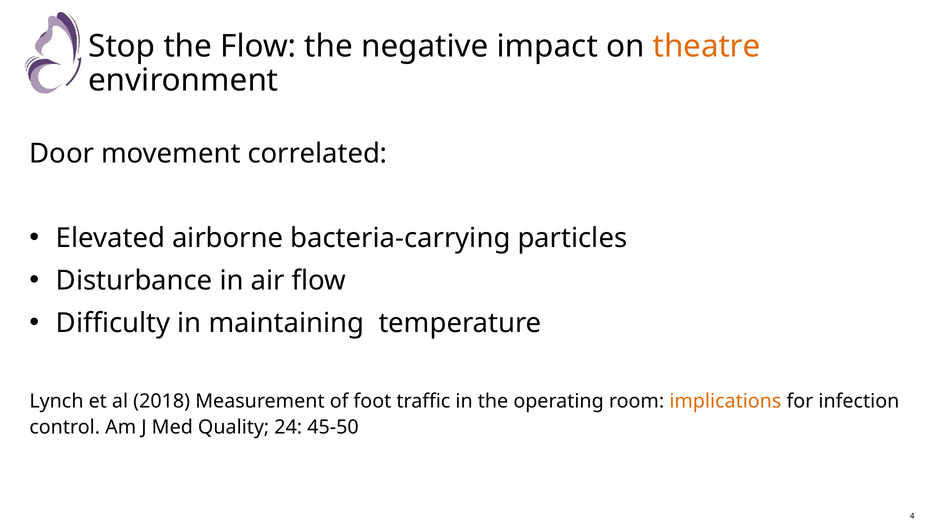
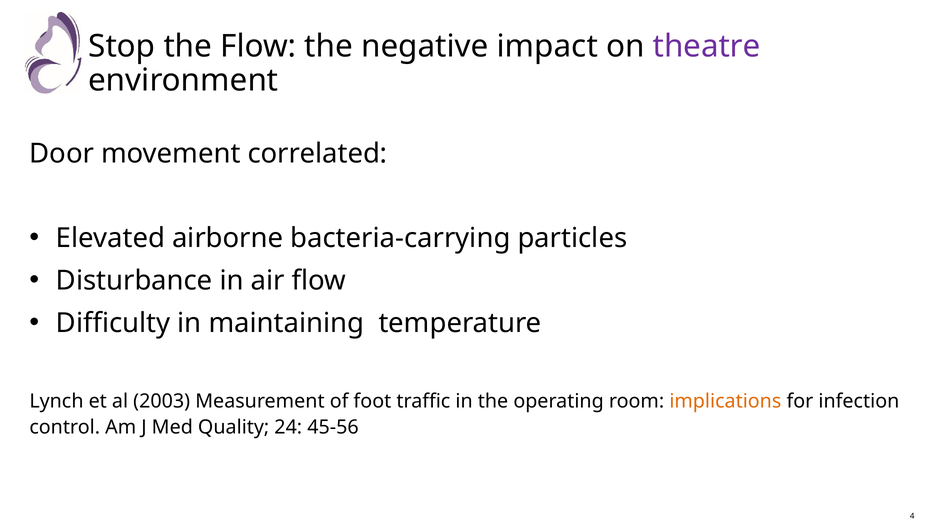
theatre colour: orange -> purple
2018: 2018 -> 2003
45-50: 45-50 -> 45-56
